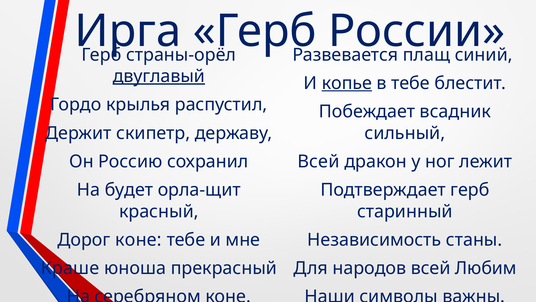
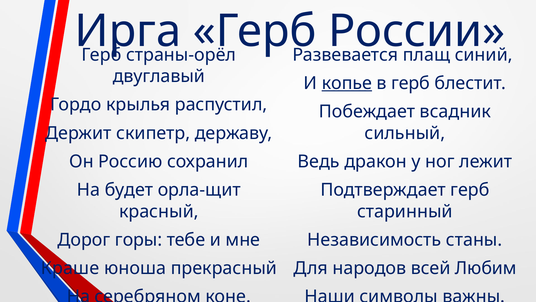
двуглавый underline: present -> none
в тебе: тебе -> герб
Всей at (318, 161): Всей -> Ведь
Дорог коне: коне -> горы
